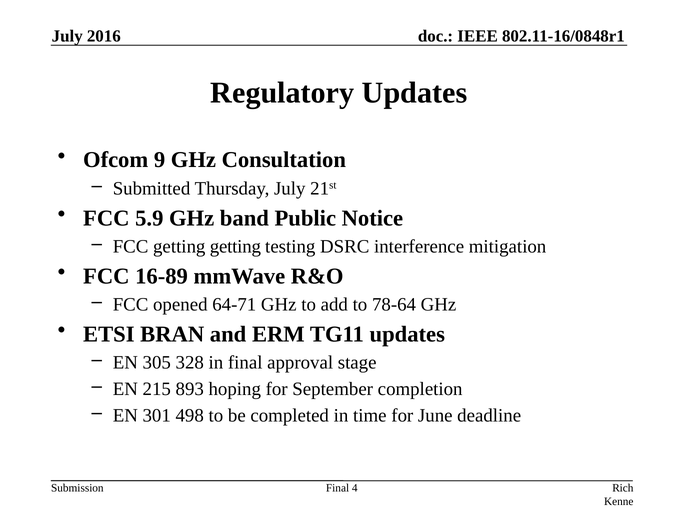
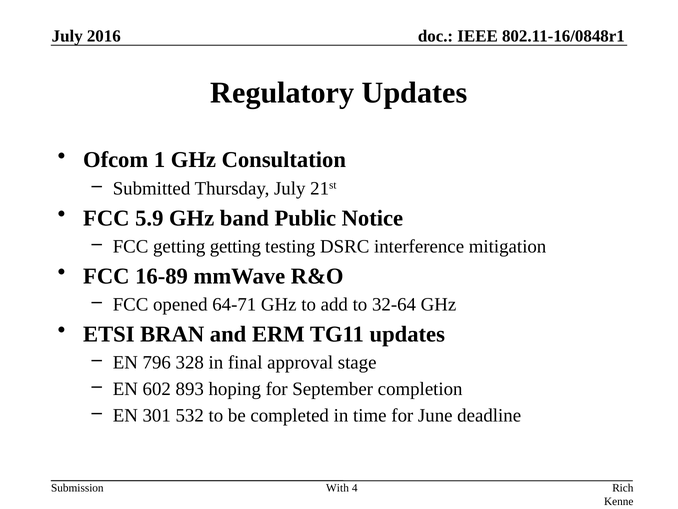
9: 9 -> 1
78-64: 78-64 -> 32-64
305: 305 -> 796
215: 215 -> 602
498: 498 -> 532
Final at (338, 488): Final -> With
